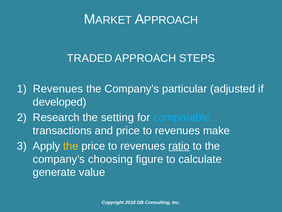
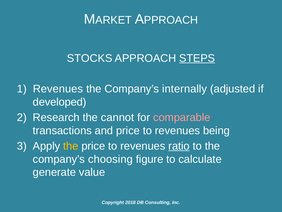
TRADED: TRADED -> STOCKS
STEPS underline: none -> present
particular: particular -> internally
setting: setting -> cannot
comparable colour: light blue -> pink
make: make -> being
